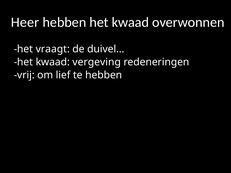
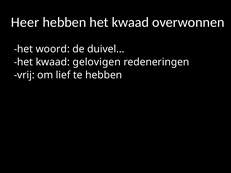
vraagt: vraagt -> woord
vergeving: vergeving -> gelovigen
